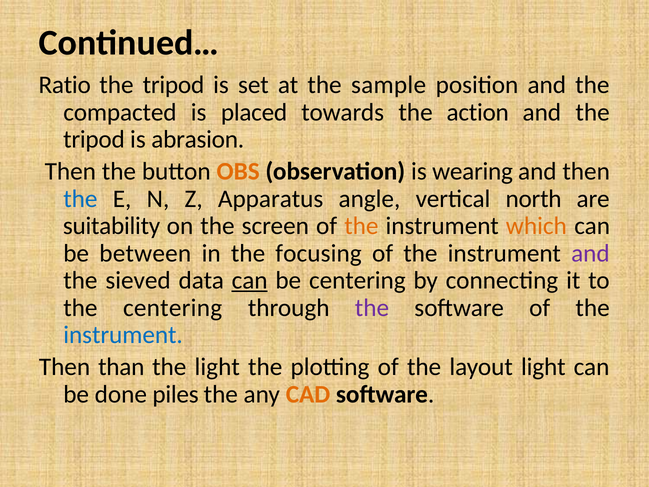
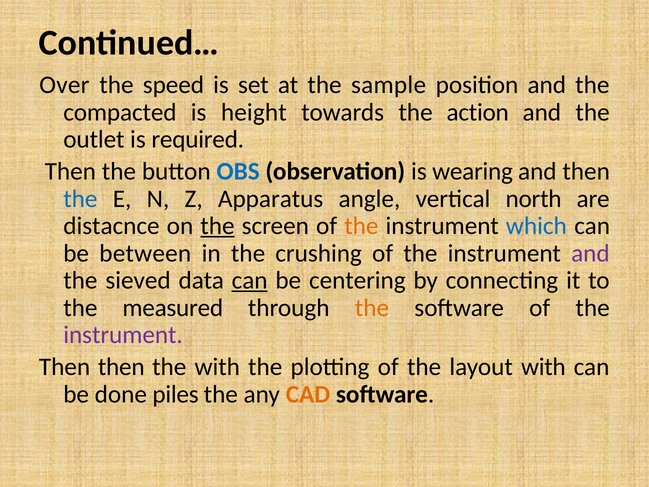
Ratio: Ratio -> Over
tripod at (174, 85): tripod -> speed
placed: placed -> height
tripod at (94, 140): tripod -> outlet
abrasion: abrasion -> required
OBS colour: orange -> blue
suitability: suitability -> distacnce
the at (217, 226) underline: none -> present
which colour: orange -> blue
focusing: focusing -> crushing
the centering: centering -> measured
the at (372, 308) colour: purple -> orange
instrument at (123, 335) colour: blue -> purple
Then than: than -> then
the light: light -> with
layout light: light -> with
